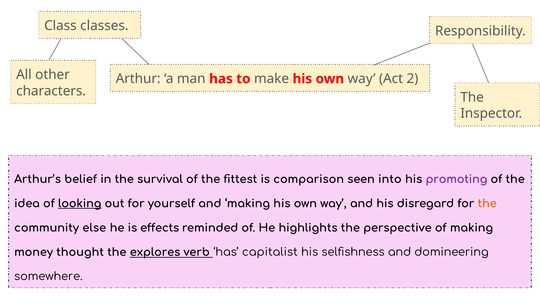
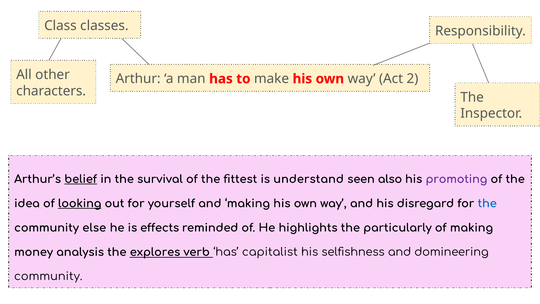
belief underline: none -> present
comparison: comparison -> understand
into: into -> also
the at (487, 203) colour: orange -> blue
perspective: perspective -> particularly
thought: thought -> analysis
somewhere at (48, 276): somewhere -> community
